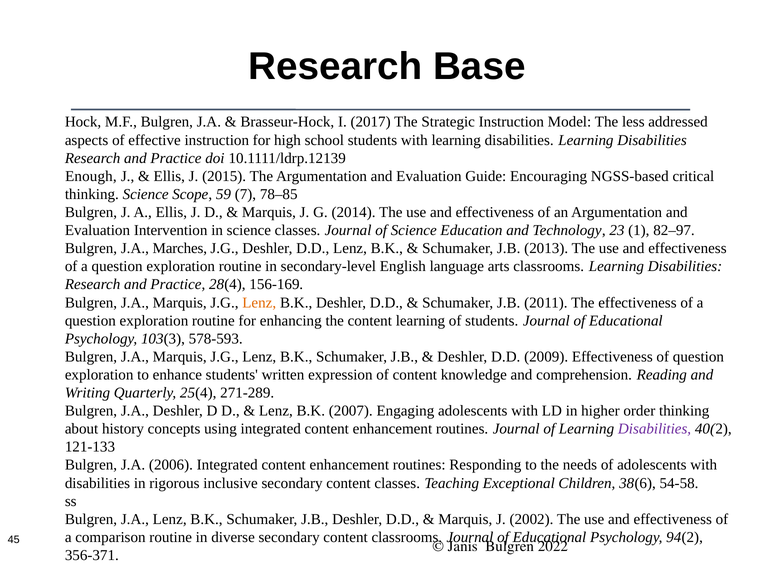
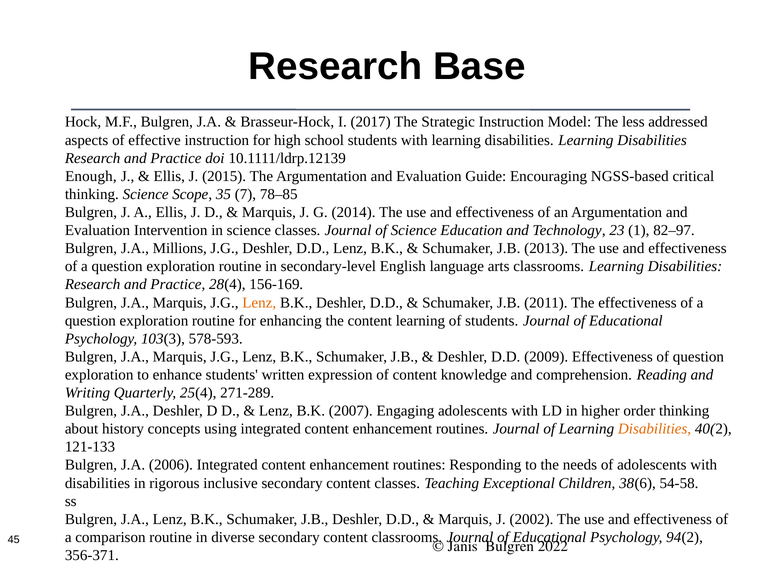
59: 59 -> 35
Marches: Marches -> Millions
Disabilities at (655, 429) colour: purple -> orange
